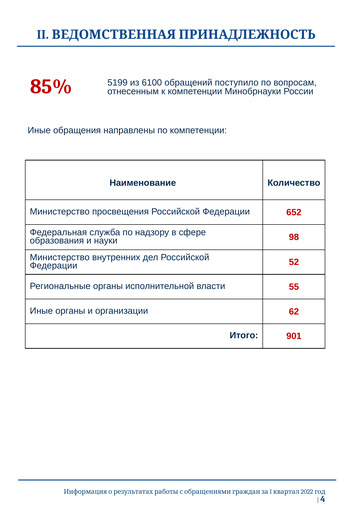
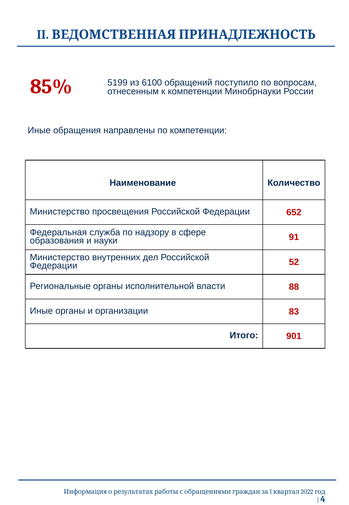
98: 98 -> 91
55: 55 -> 88
62: 62 -> 83
